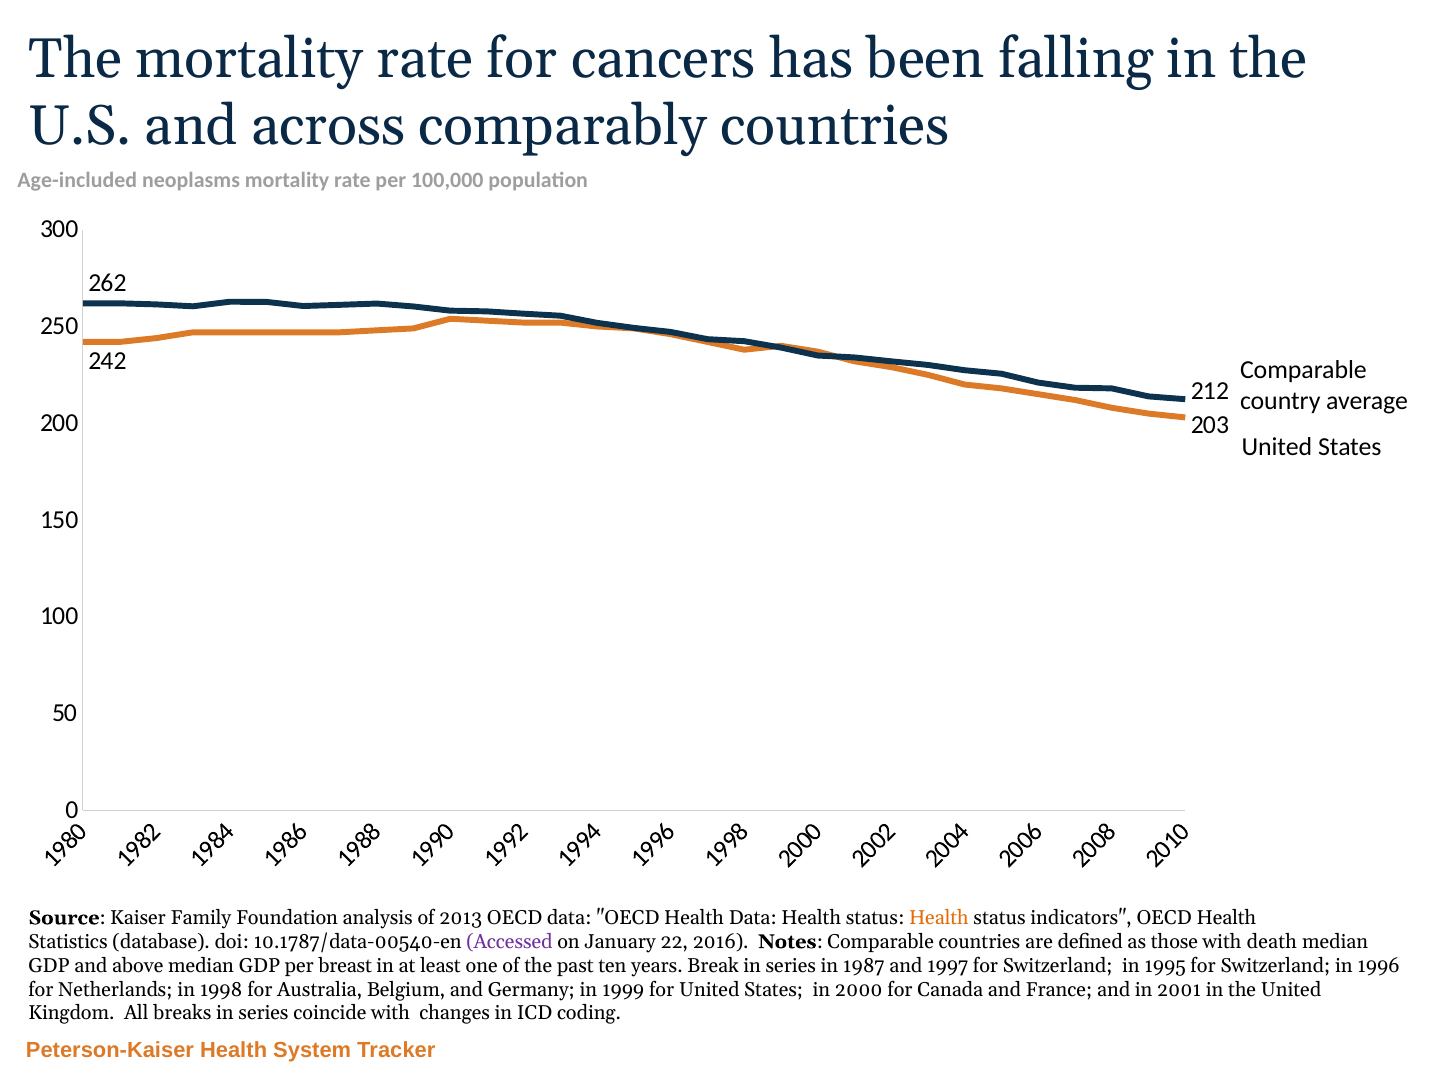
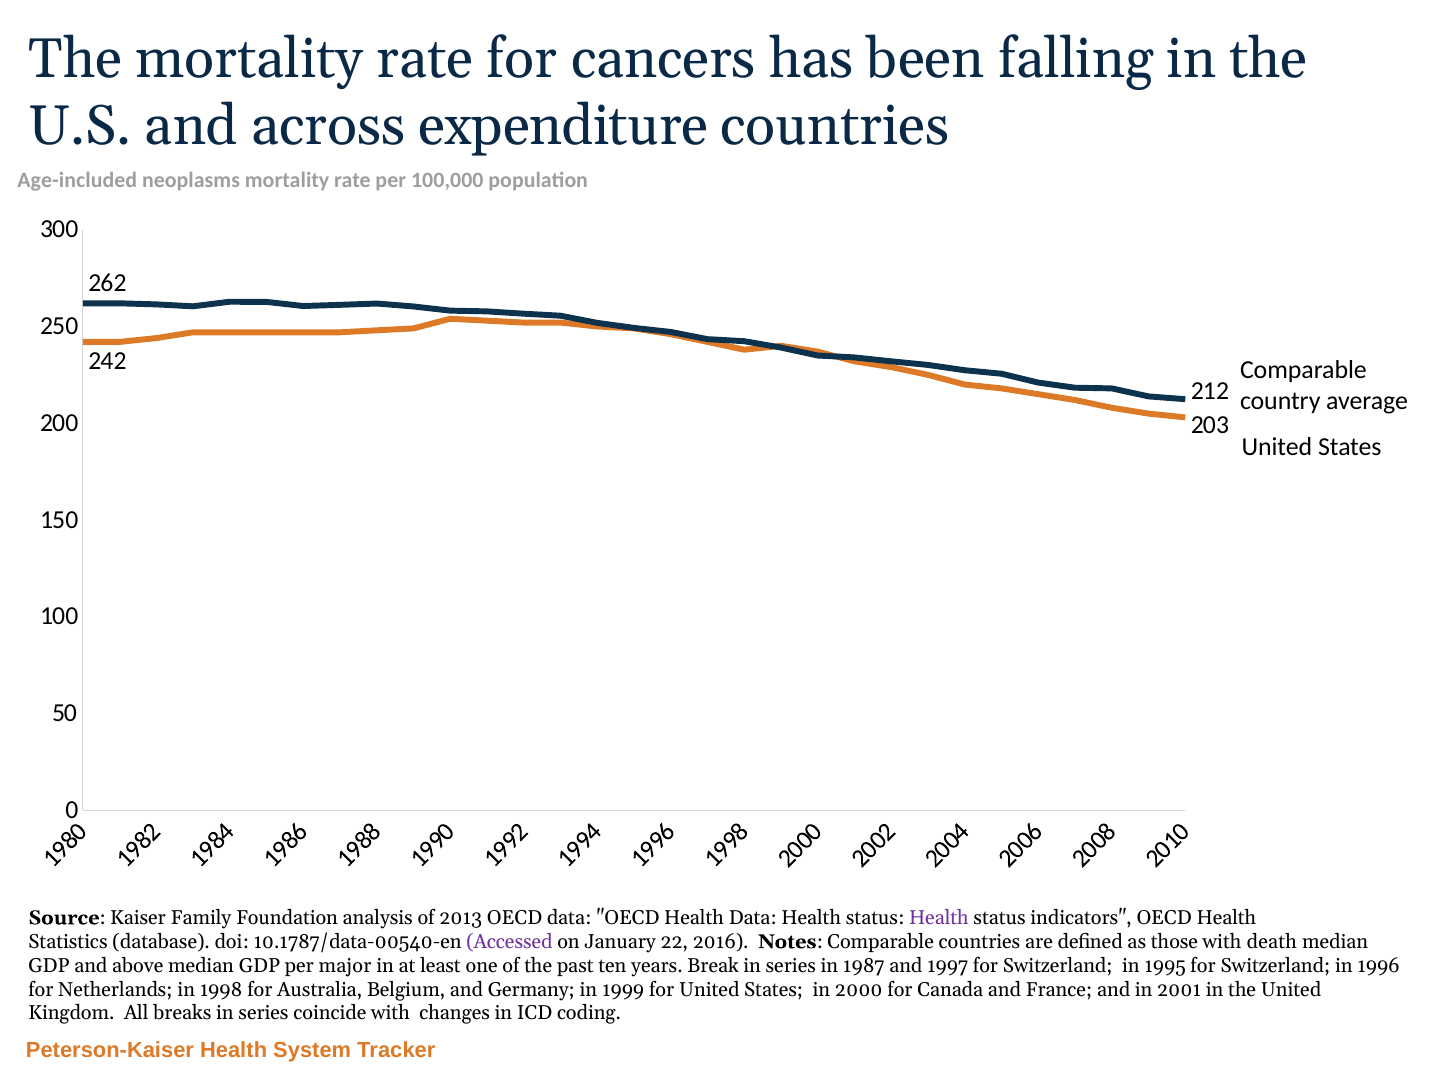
comparably: comparably -> expenditure
Health at (939, 918) colour: orange -> purple
breast: breast -> major
